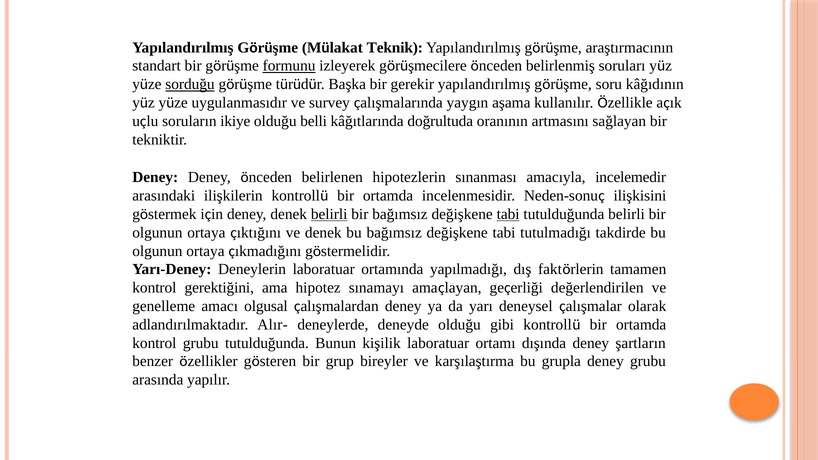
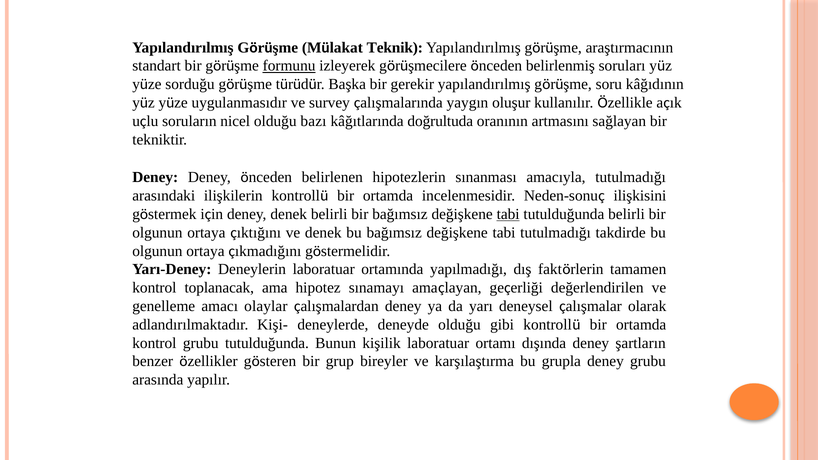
sorduğu underline: present -> none
aşama: aşama -> oluşur
ikiye: ikiye -> nicel
belli: belli -> bazı
amacıyla incelemedir: incelemedir -> tutulmadığı
belirli at (329, 214) underline: present -> none
gerektiğini: gerektiğini -> toplanacak
olgusal: olgusal -> olaylar
Alır-: Alır- -> Kişi-
